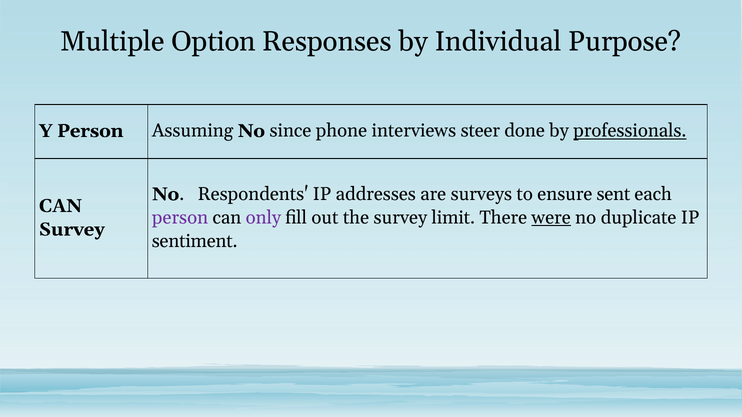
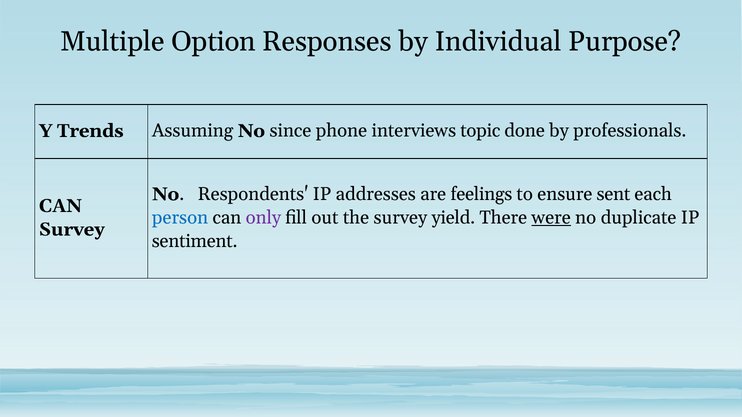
Y Person: Person -> Trends
steer: steer -> topic
professionals underline: present -> none
surveys: surveys -> feelings
person at (180, 218) colour: purple -> blue
limit: limit -> yield
